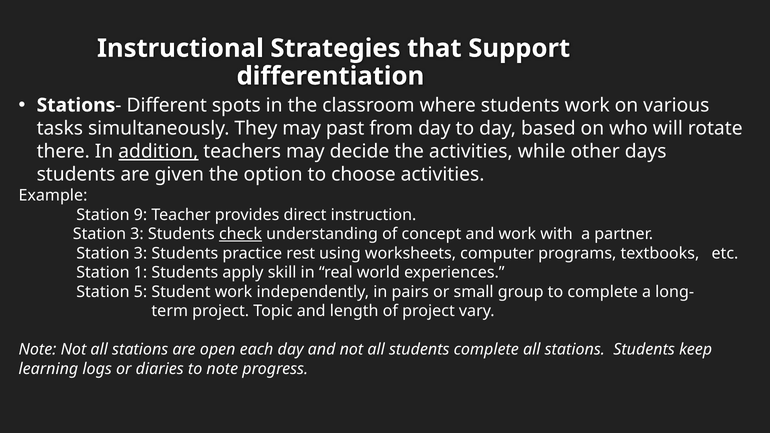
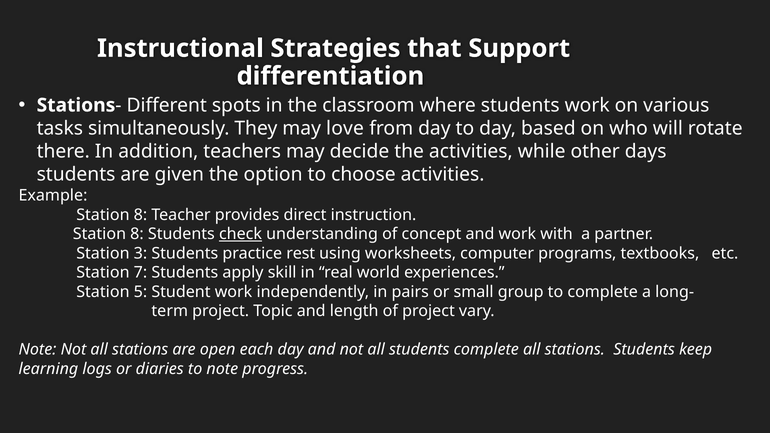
past: past -> love
addition underline: present -> none
9 at (140, 215): 9 -> 8
3 at (137, 234): 3 -> 8
1: 1 -> 7
